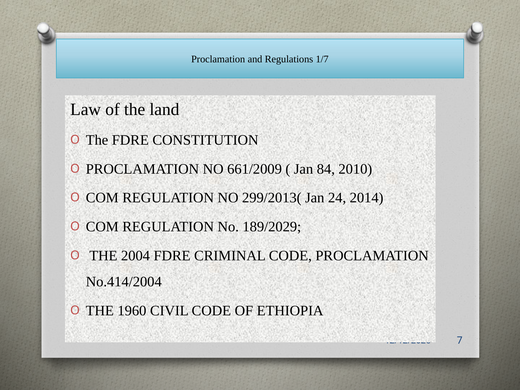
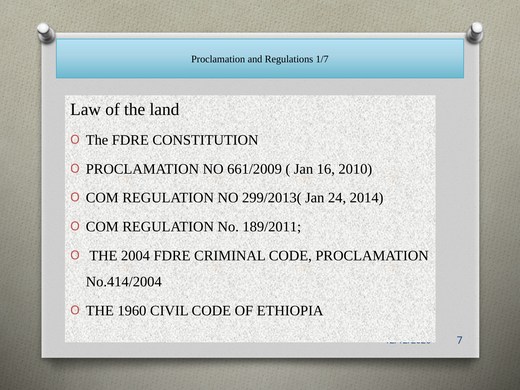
84: 84 -> 16
189/2029: 189/2029 -> 189/2011
